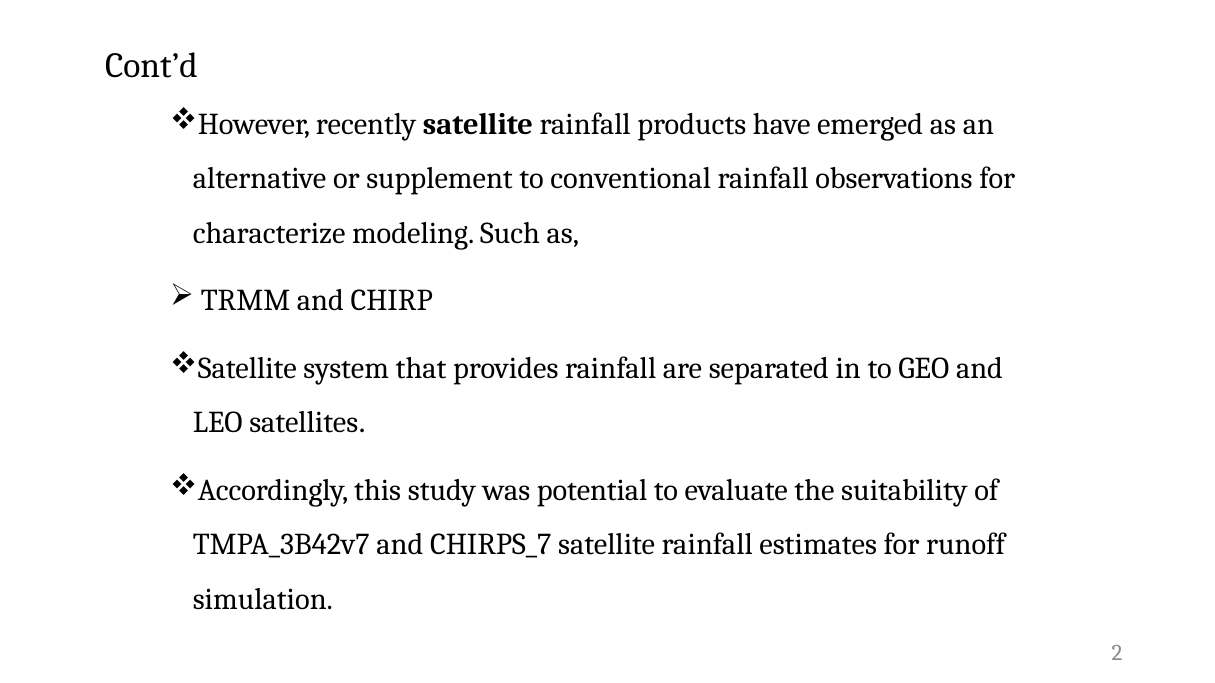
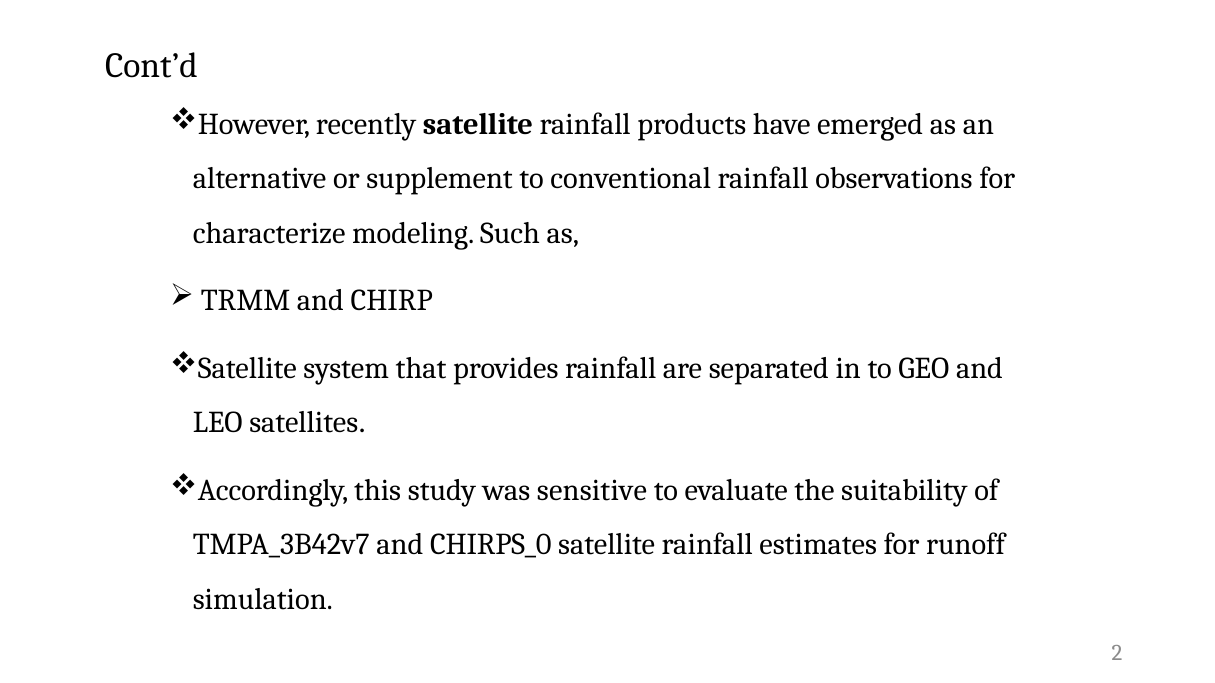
potential: potential -> sensitive
CHIRPS_7: CHIRPS_7 -> CHIRPS_0
